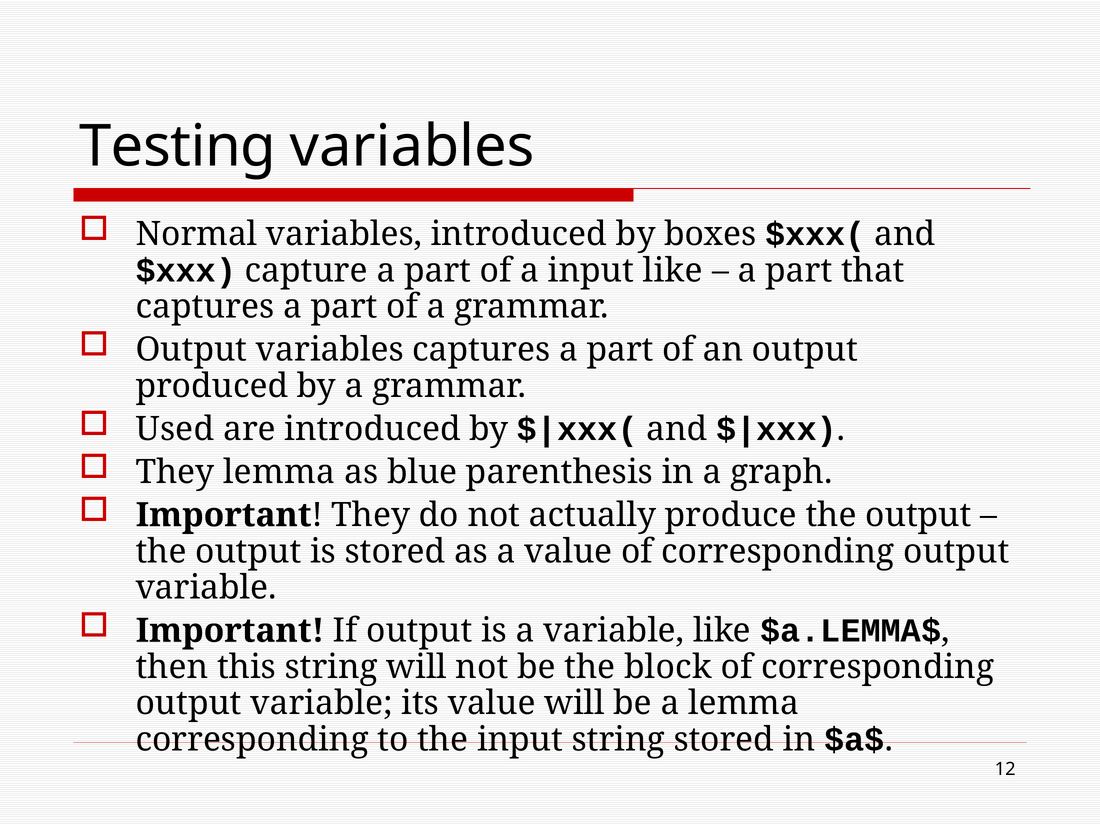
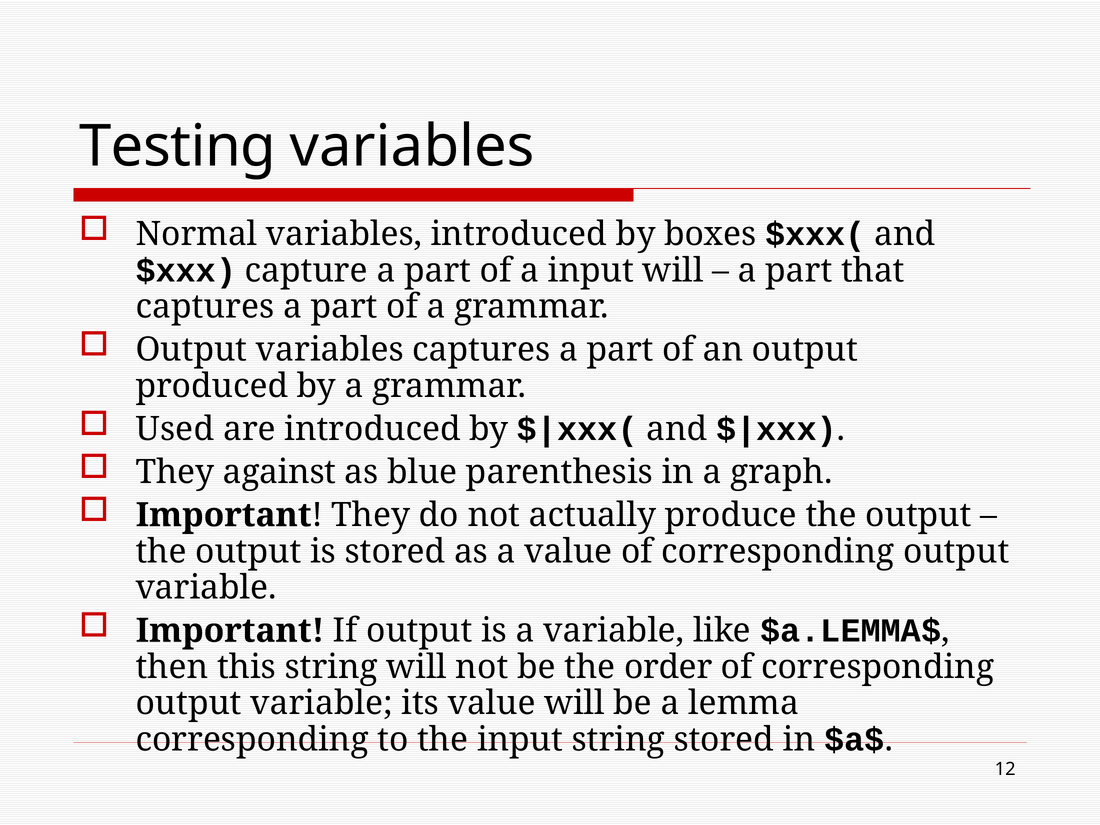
input like: like -> will
They lemma: lemma -> against
block: block -> order
